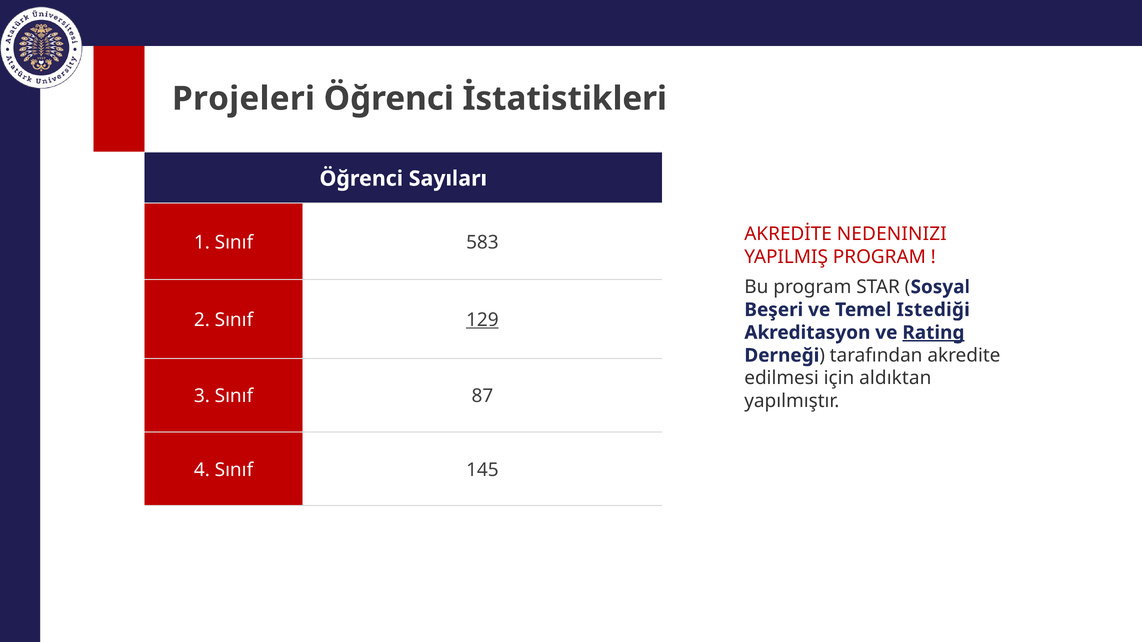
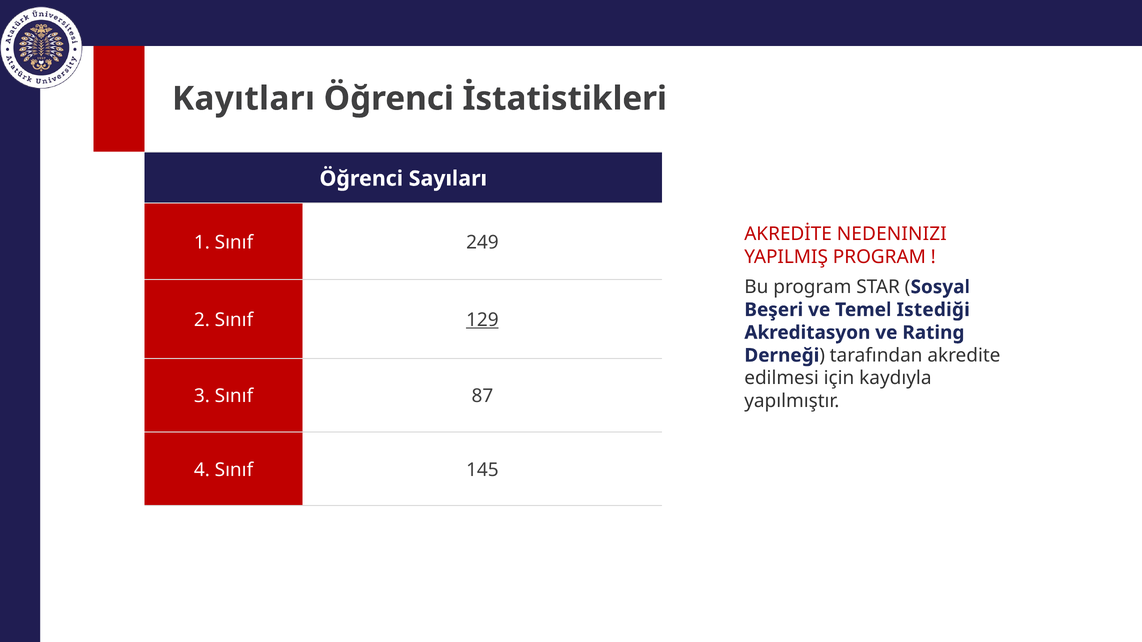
Projeleri: Projeleri -> Kayıtları
583: 583 -> 249
Rating underline: present -> none
aldıktan: aldıktan -> kaydıyla
